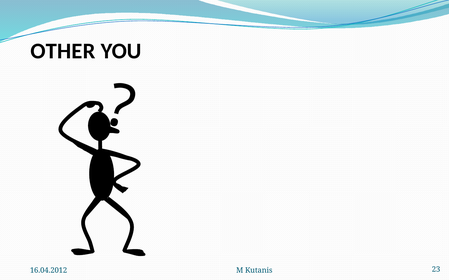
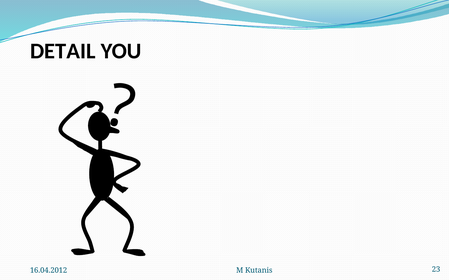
OTHER: OTHER -> DETAIL
